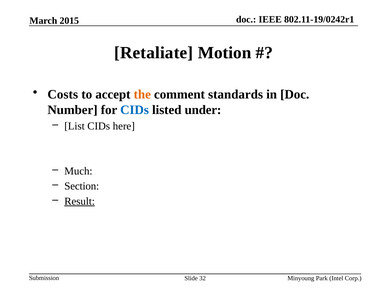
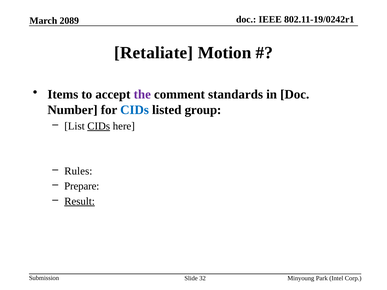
2015: 2015 -> 2089
Costs: Costs -> Items
the colour: orange -> purple
under: under -> group
CIDs at (99, 126) underline: none -> present
Much: Much -> Rules
Section: Section -> Prepare
